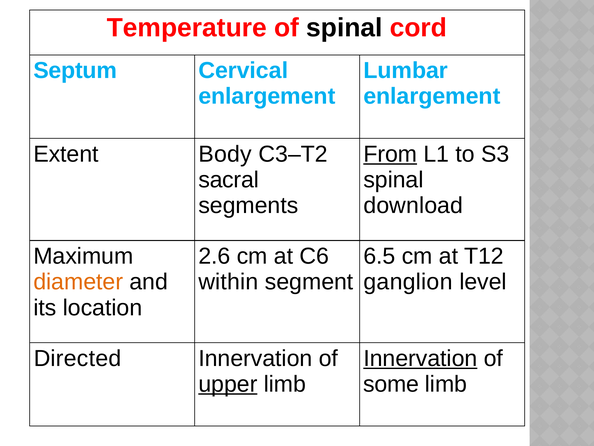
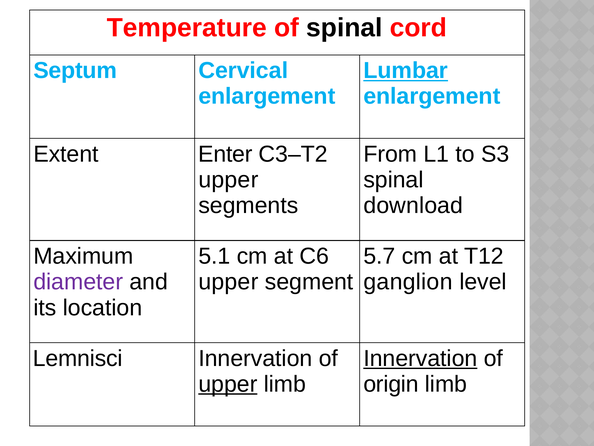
Lumbar underline: none -> present
Body: Body -> Enter
From underline: present -> none
sacral at (229, 180): sacral -> upper
2.6: 2.6 -> 5.1
6.5: 6.5 -> 5.7
diameter colour: orange -> purple
within at (228, 282): within -> upper
Directed: Directed -> Lemnisci
some: some -> origin
